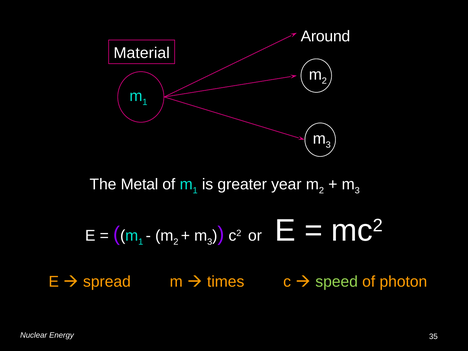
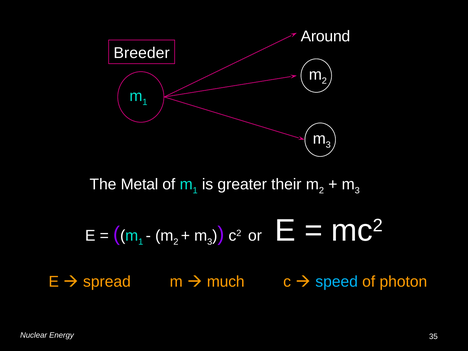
Material: Material -> Breeder
year: year -> their
times: times -> much
speed colour: light green -> light blue
